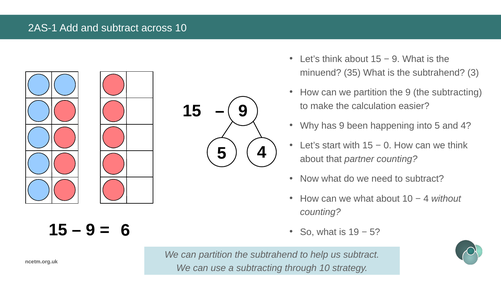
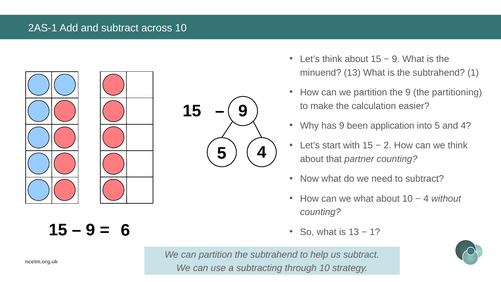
minuend 35: 35 -> 13
subtrahend 3: 3 -> 1
the subtracting: subtracting -> partitioning
happening: happening -> application
0: 0 -> 2
is 19: 19 -> 13
5 at (375, 232): 5 -> 1
